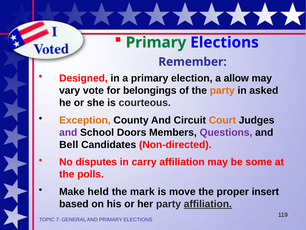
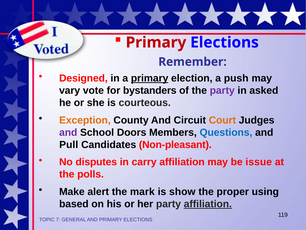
Primary at (156, 42) colour: green -> red
primary at (150, 78) underline: none -> present
allow: allow -> push
belongings: belongings -> bystanders
party at (222, 90) colour: orange -> purple
Questions colour: purple -> blue
Bell: Bell -> Pull
Non-directed: Non-directed -> Non-pleasant
some: some -> issue
held: held -> alert
move: move -> show
insert: insert -> using
